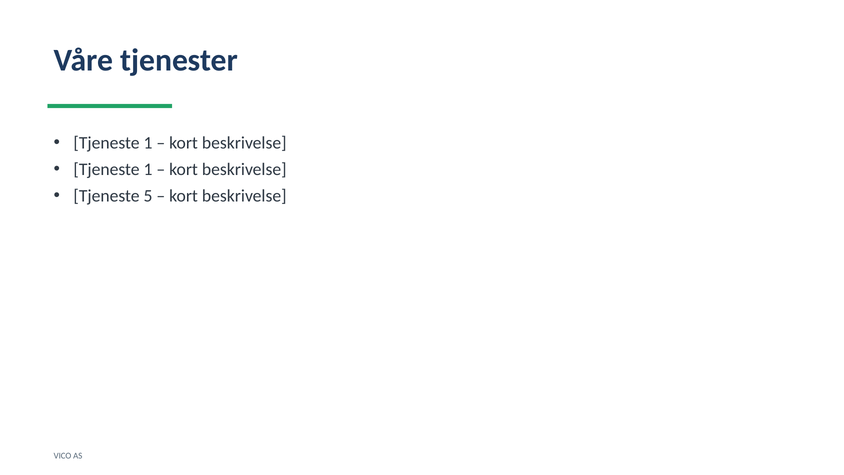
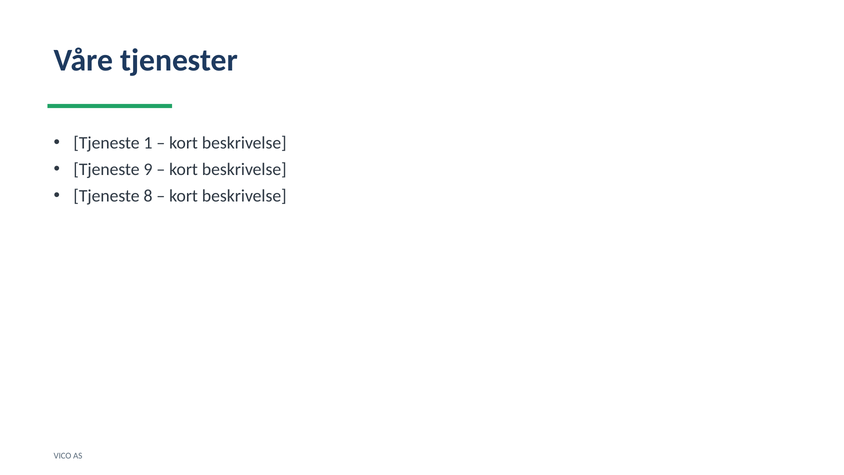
1 at (148, 169): 1 -> 9
5: 5 -> 8
